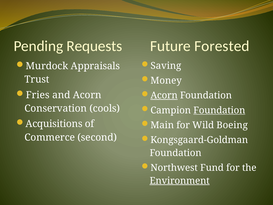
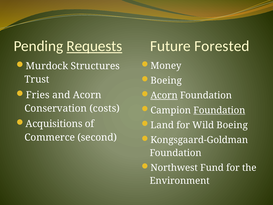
Requests underline: none -> present
Saving: Saving -> Money
Appraisals: Appraisals -> Structures
Money at (166, 80): Money -> Boeing
cools: cools -> costs
Main: Main -> Land
Environment underline: present -> none
